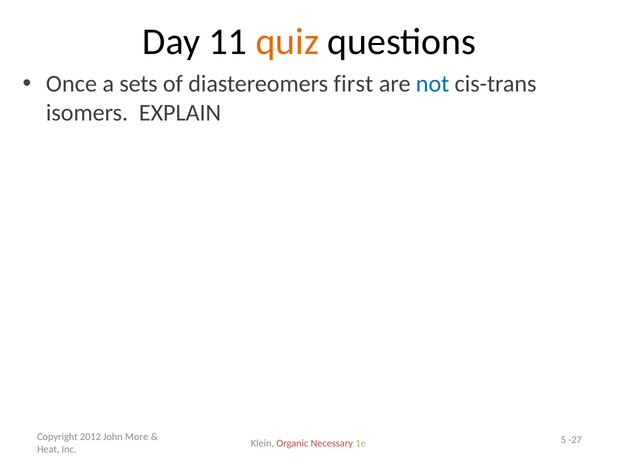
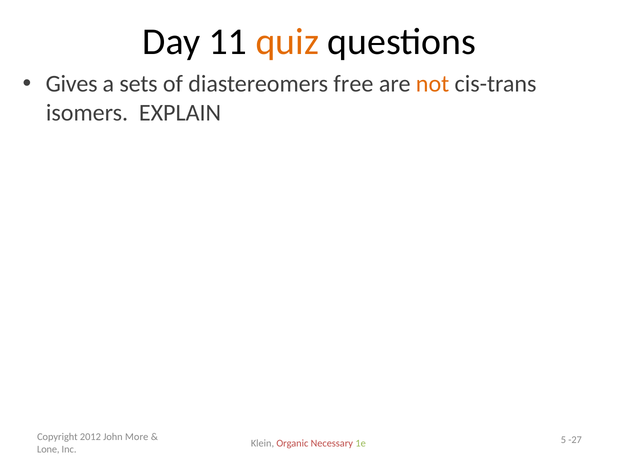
Once: Once -> Gives
first: first -> free
not colour: blue -> orange
Heat: Heat -> Lone
